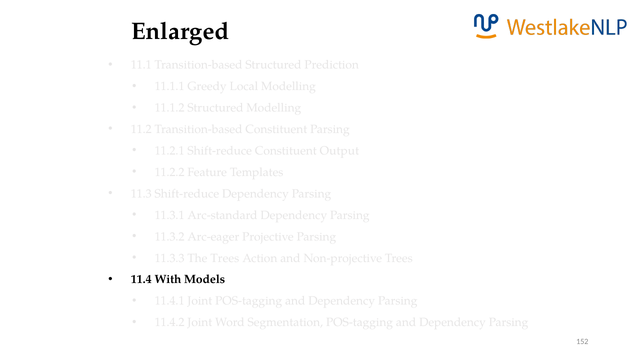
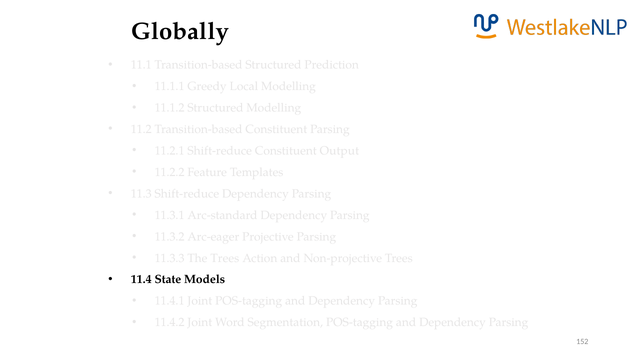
Enlarged: Enlarged -> Globally
With: With -> State
